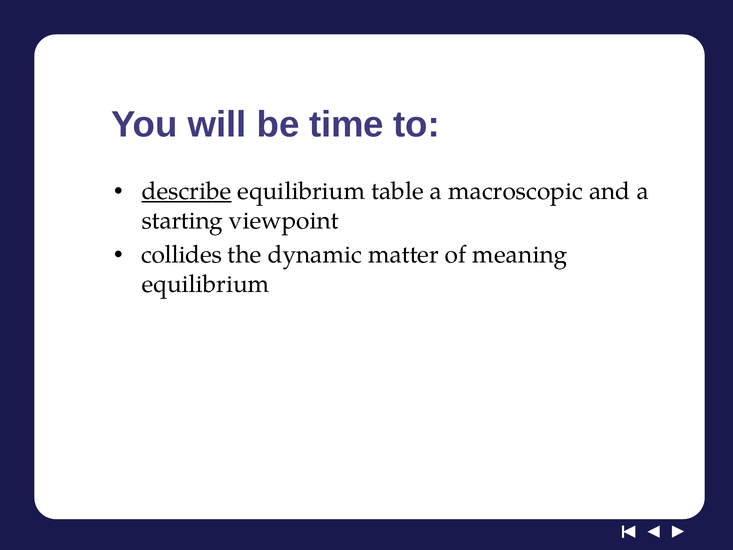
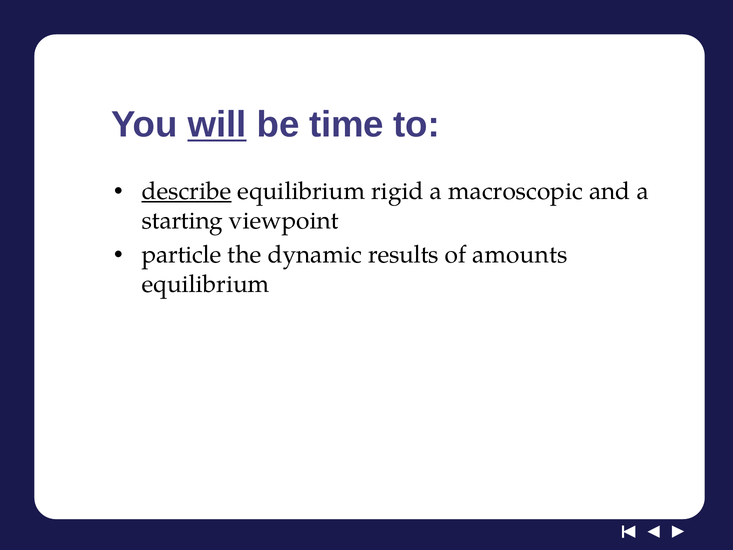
will underline: none -> present
table: table -> rigid
collides: collides -> particle
matter: matter -> results
meaning: meaning -> amounts
